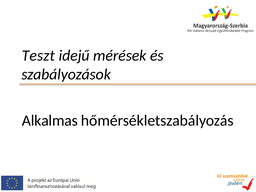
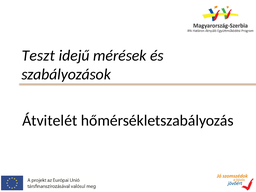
Alkalmas: Alkalmas -> Átvitelét
